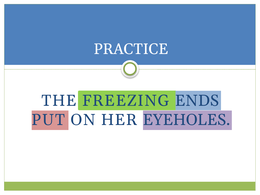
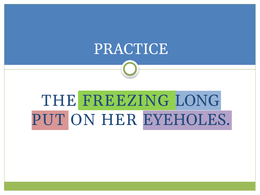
ENDS: ENDS -> LONG
